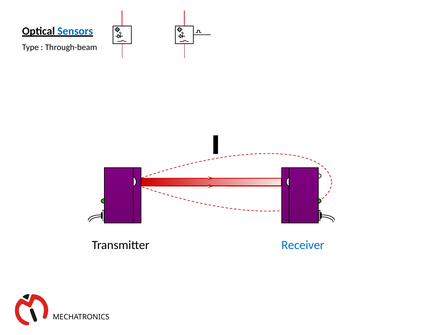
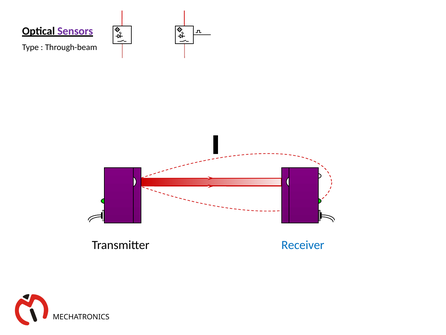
Sensors colour: blue -> purple
